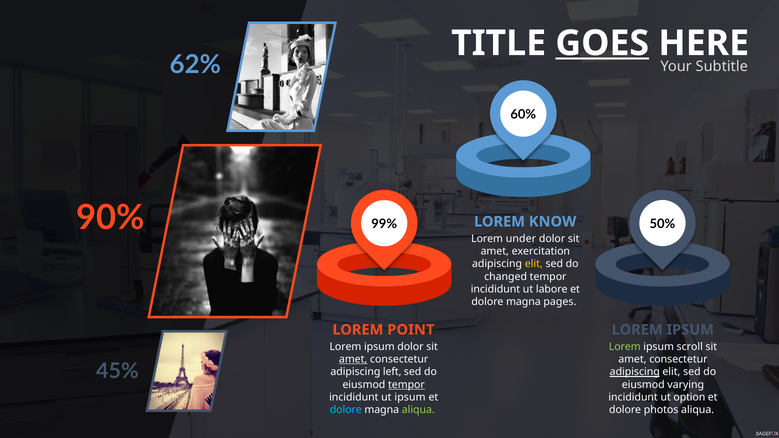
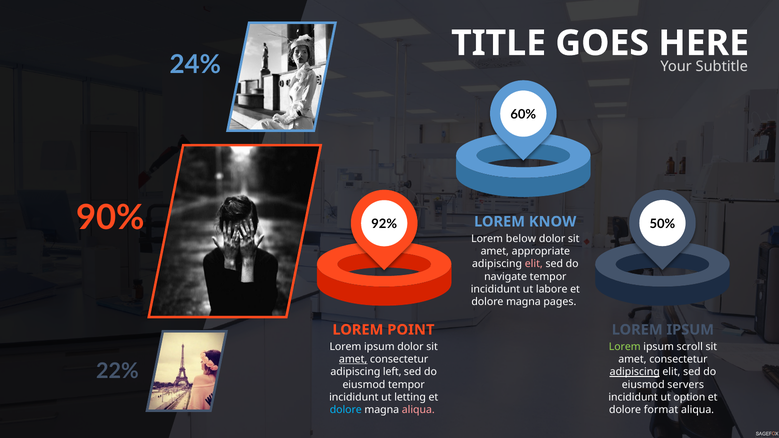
GOES underline: present -> none
62%: 62% -> 24%
99%: 99% -> 92%
under: under -> below
exercitation: exercitation -> appropriate
elit at (534, 264) colour: yellow -> pink
changed: changed -> navigate
45%: 45% -> 22%
tempor at (406, 385) underline: present -> none
varying: varying -> servers
ut ipsum: ipsum -> letting
aliqua at (418, 410) colour: light green -> pink
photos: photos -> format
